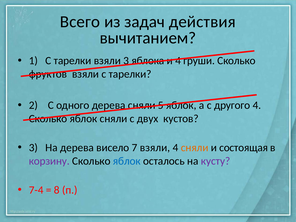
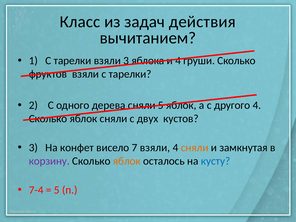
Всего: Всего -> Класс
На дерева: дерева -> конфет
состоящая: состоящая -> замкнутая
яблок at (127, 161) colour: blue -> orange
кусту colour: purple -> blue
8 at (57, 190): 8 -> 5
